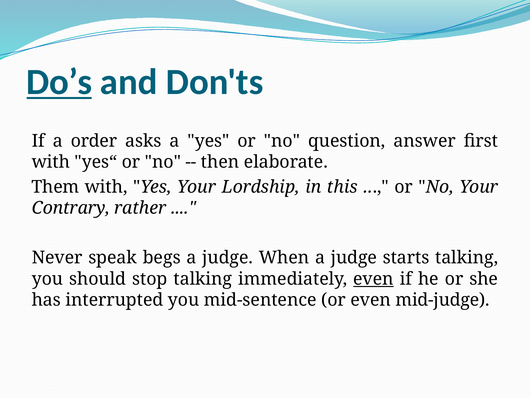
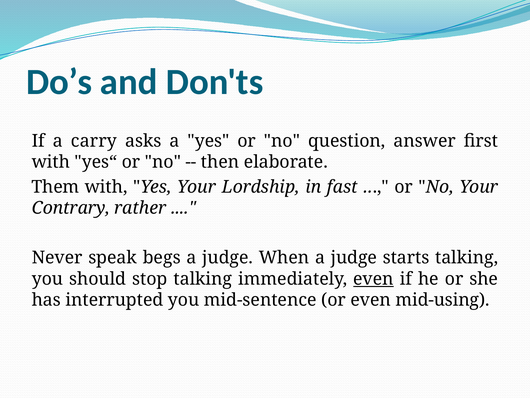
Do’s underline: present -> none
order: order -> carry
this: this -> fast
mid-judge: mid-judge -> mid-using
